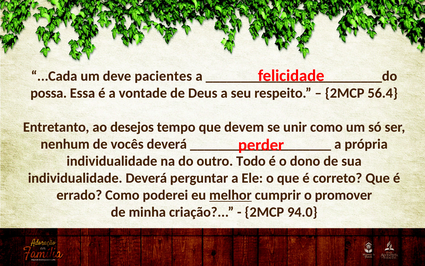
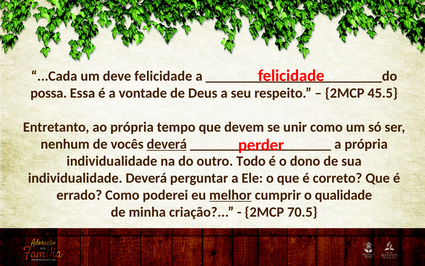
deve pacientes: pacientes -> felicidade
56.4: 56.4 -> 45.5
ao desejos: desejos -> própria
deverá at (167, 144) underline: none -> present
promover: promover -> qualidade
94.0: 94.0 -> 70.5
